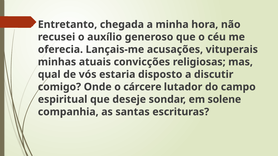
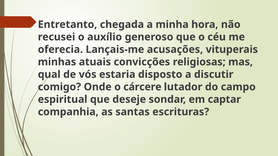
solene: solene -> captar
